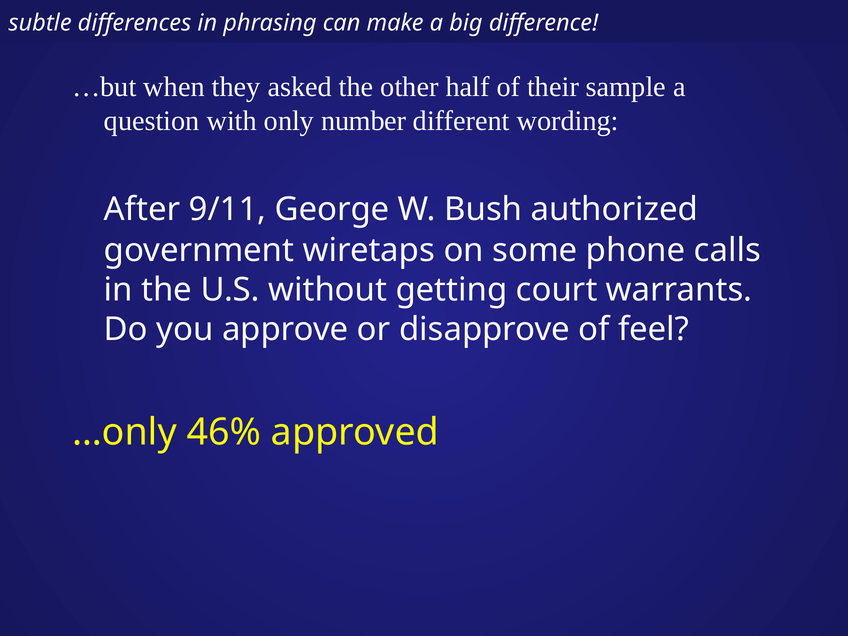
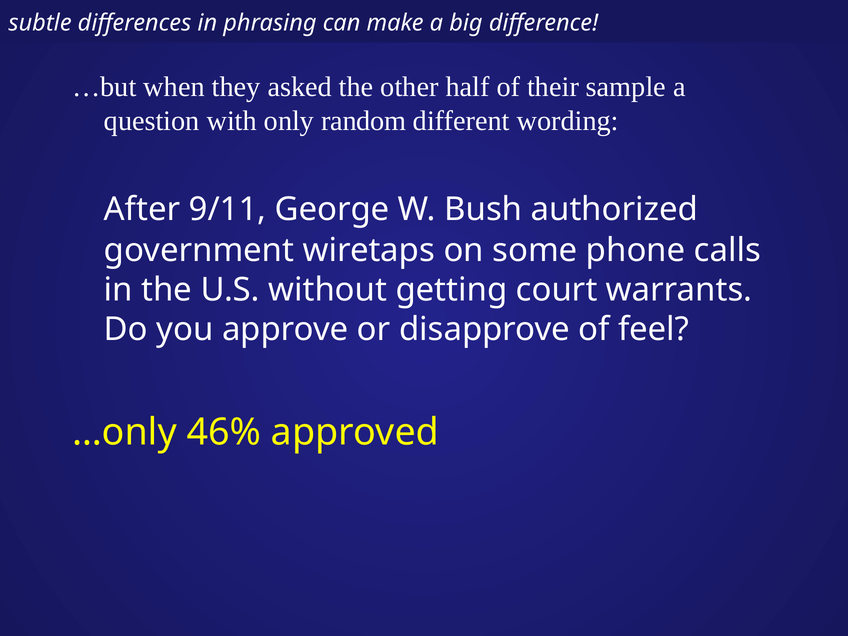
number: number -> random
